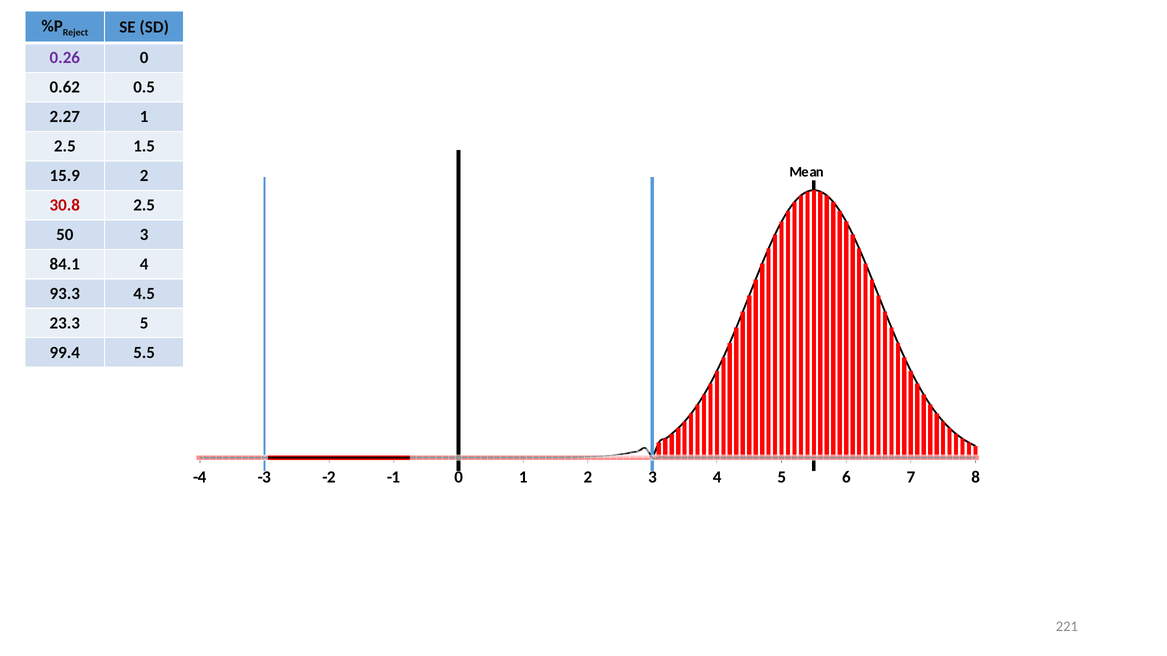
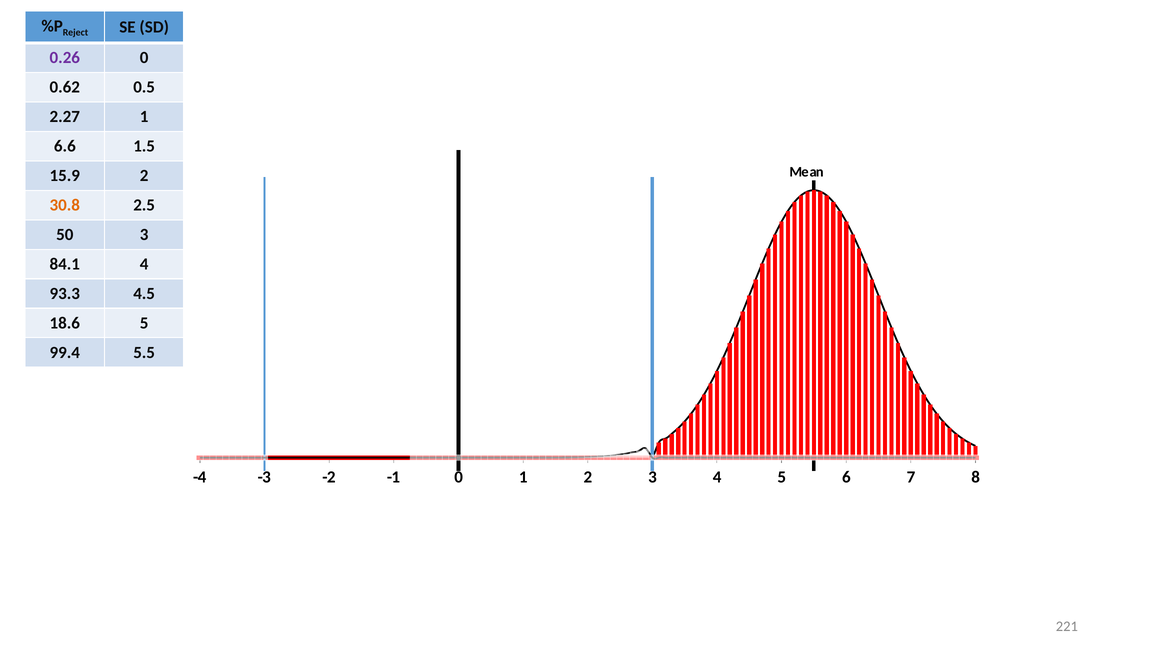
2.5 at (65, 146): 2.5 -> 6.6
30.8 colour: red -> orange
23.3: 23.3 -> 18.6
